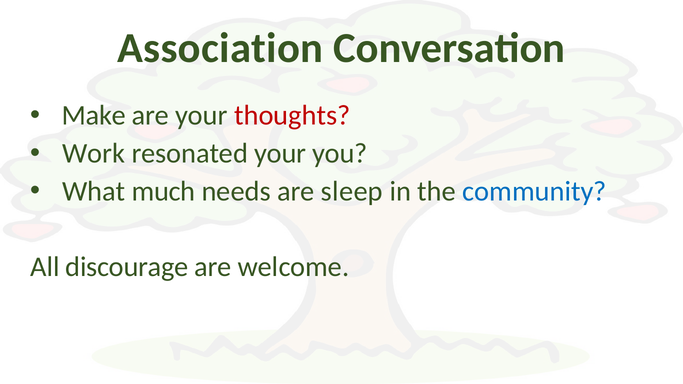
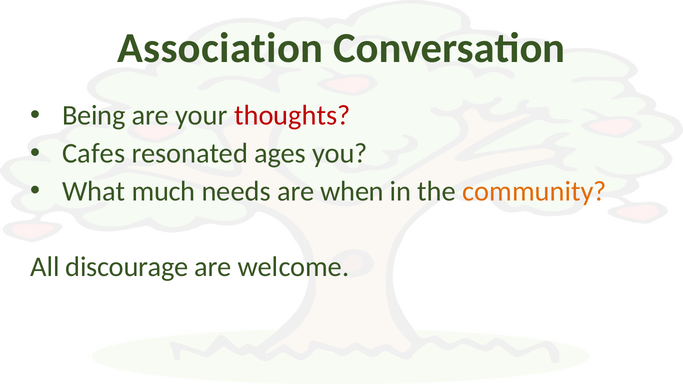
Make: Make -> Being
Work: Work -> Cafes
resonated your: your -> ages
sleep: sleep -> when
community colour: blue -> orange
